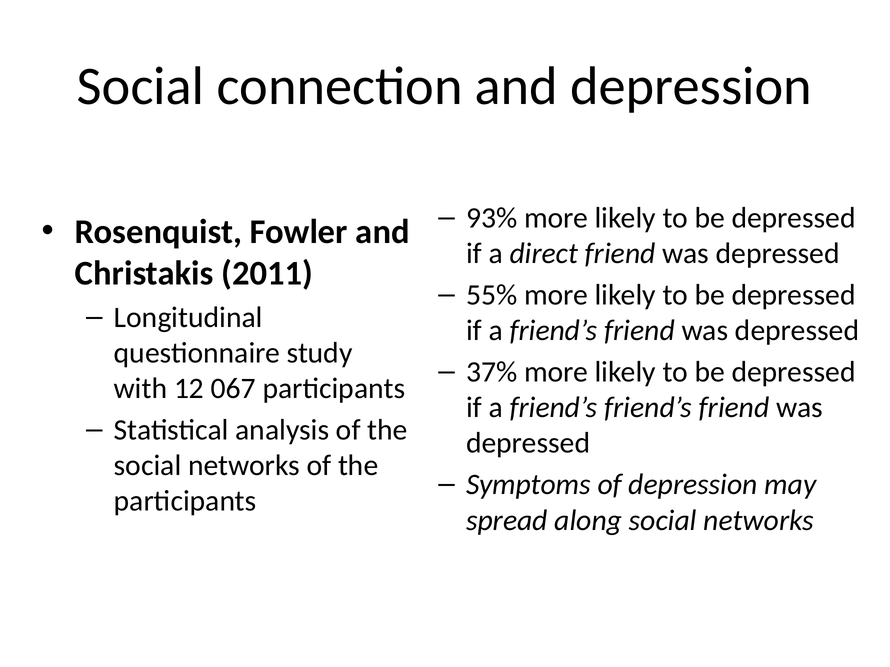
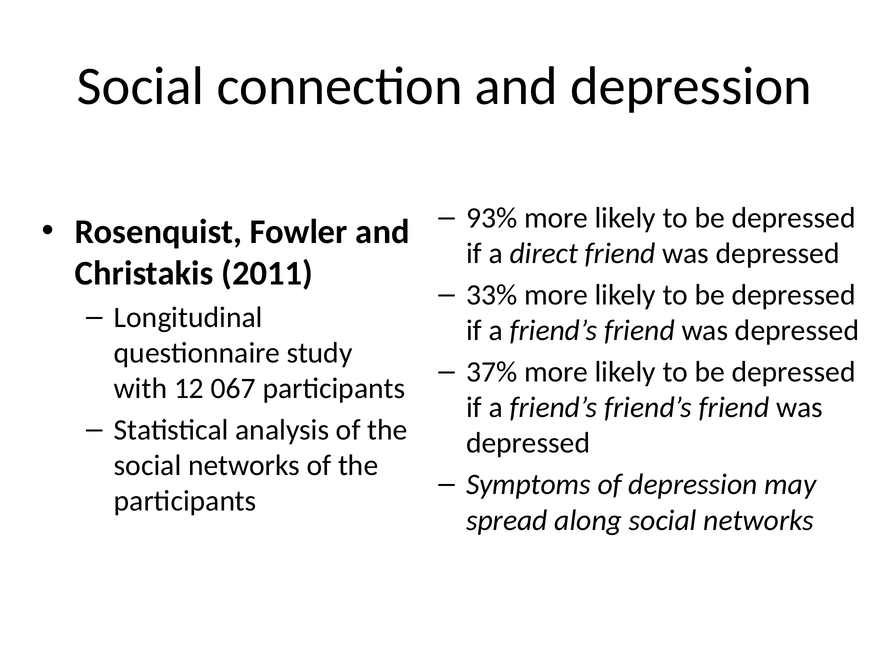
55%: 55% -> 33%
